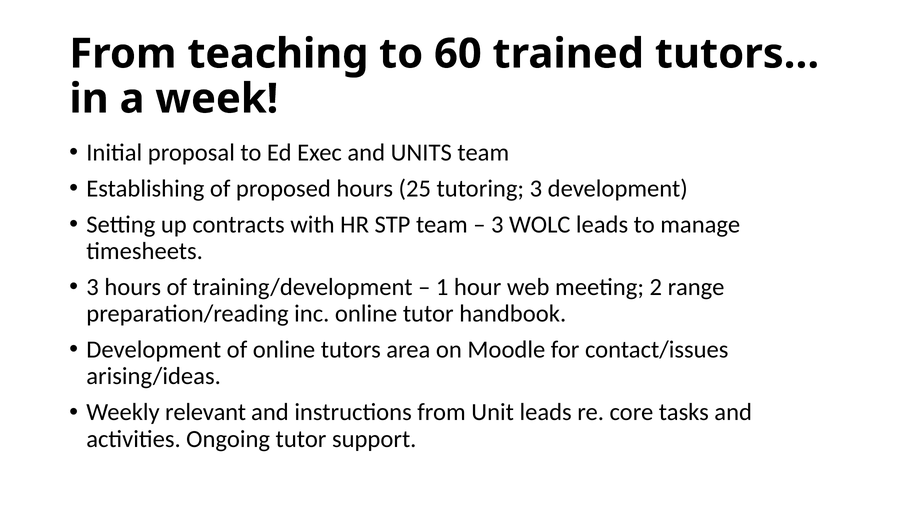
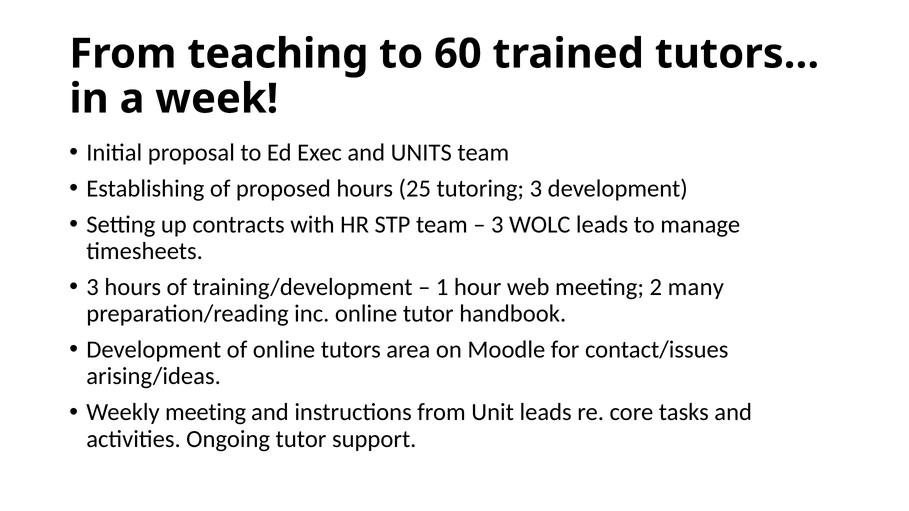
range: range -> many
Weekly relevant: relevant -> meeting
